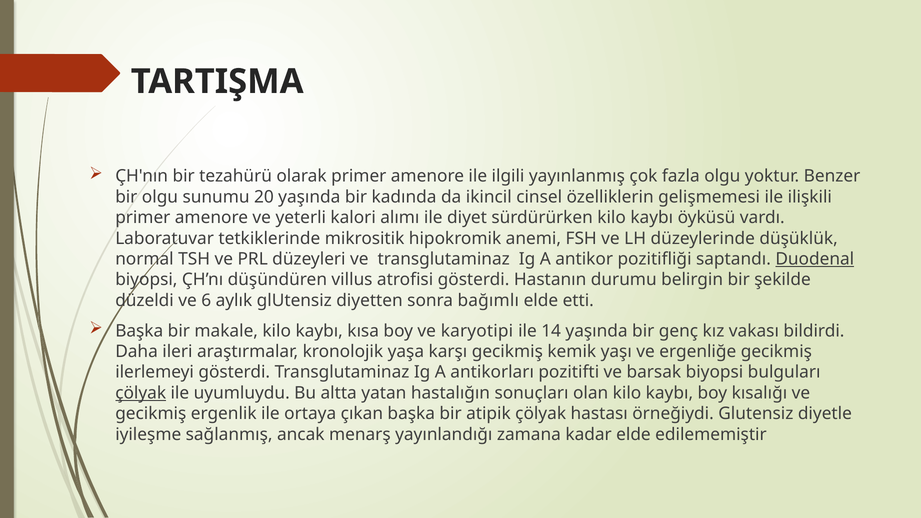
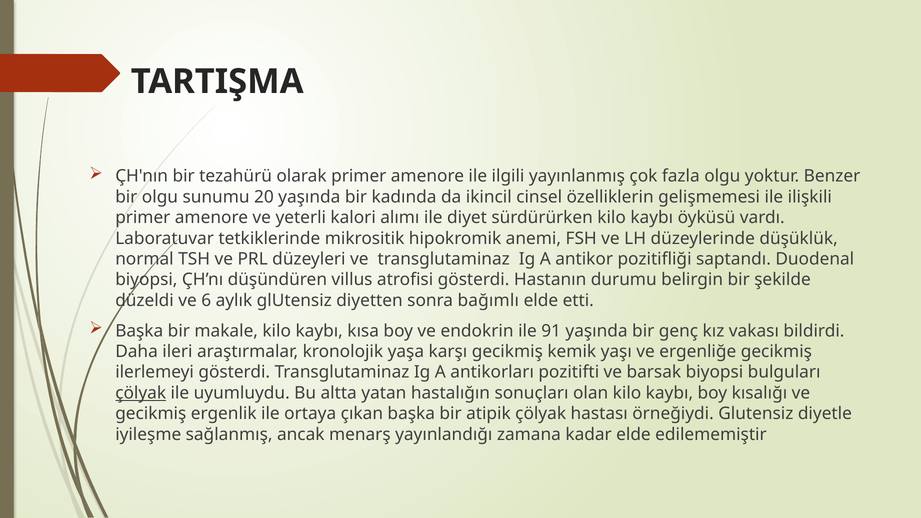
Duodenal underline: present -> none
karyotipi: karyotipi -> endokrin
14: 14 -> 91
